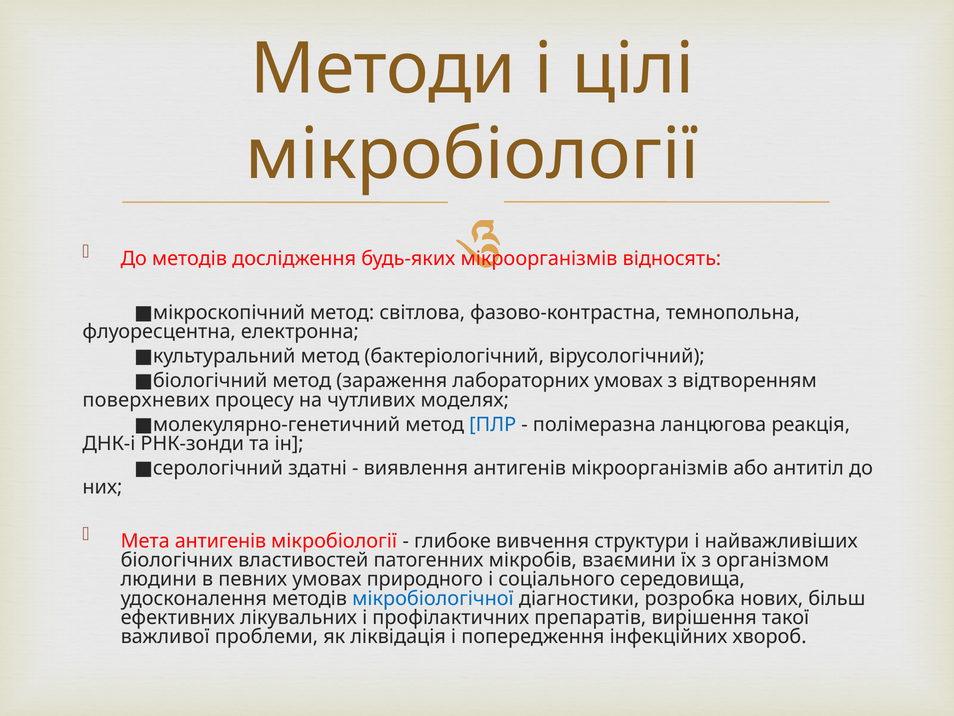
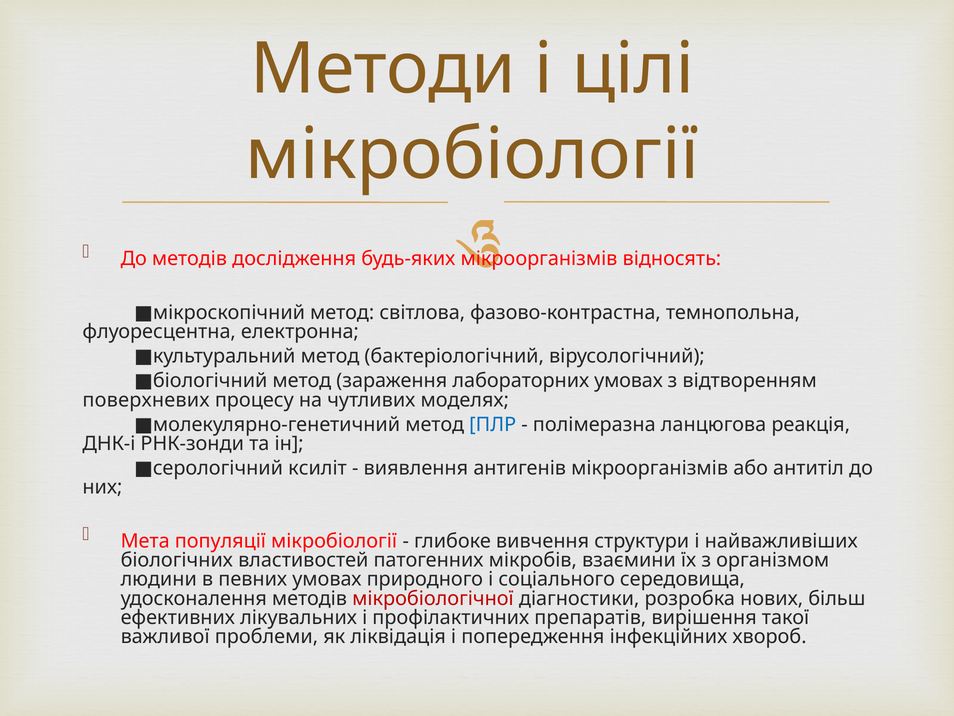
здатні: здатні -> ксиліт
Мета антигенів: антигенів -> популяції
мікробіологічної colour: blue -> red
